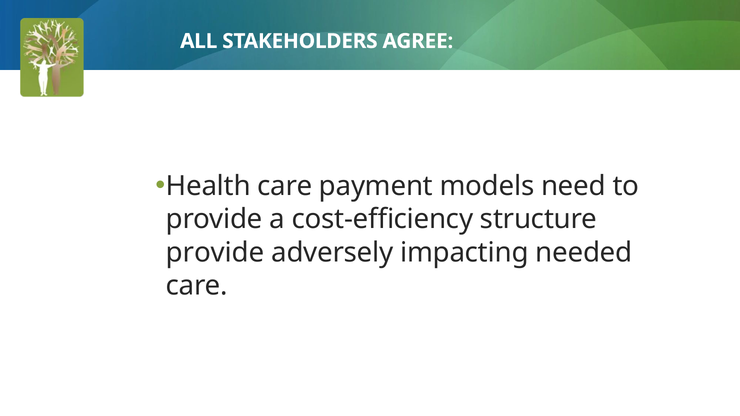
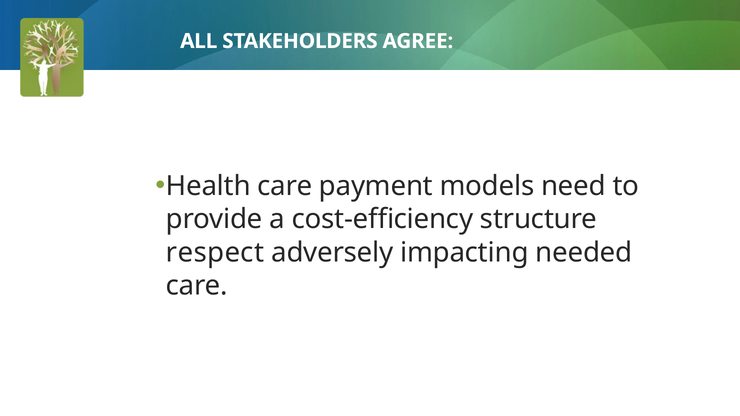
provide at (215, 253): provide -> respect
